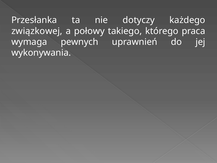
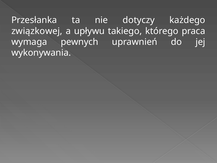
połowy: połowy -> upływu
